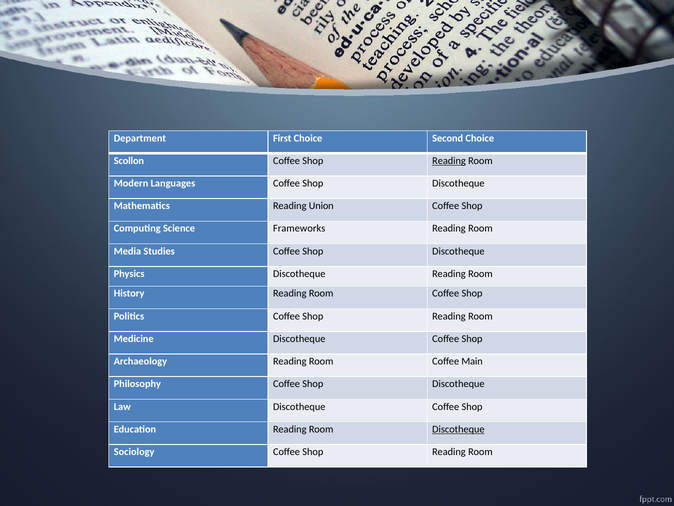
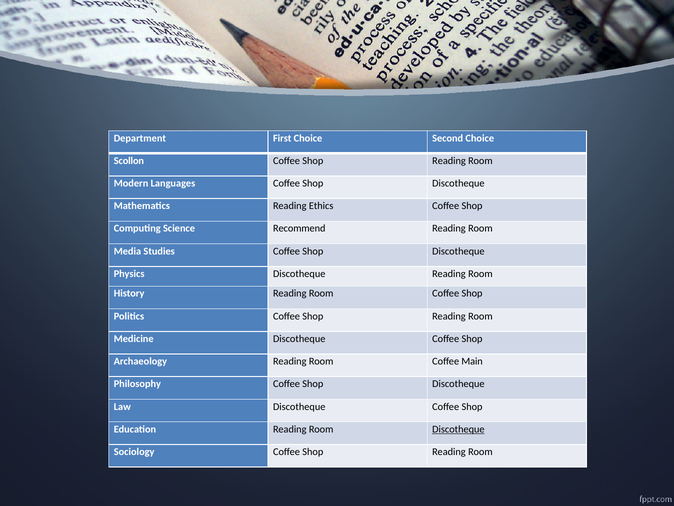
Reading at (449, 161) underline: present -> none
Union: Union -> Ethics
Frameworks: Frameworks -> Recommend
